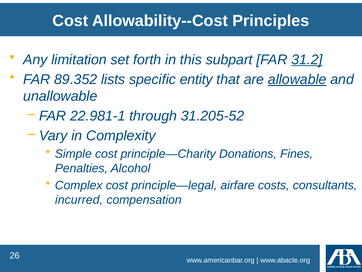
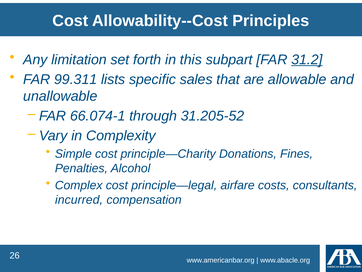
89.352: 89.352 -> 99.311
entity: entity -> sales
allowable underline: present -> none
22.981-1: 22.981-1 -> 66.074-1
